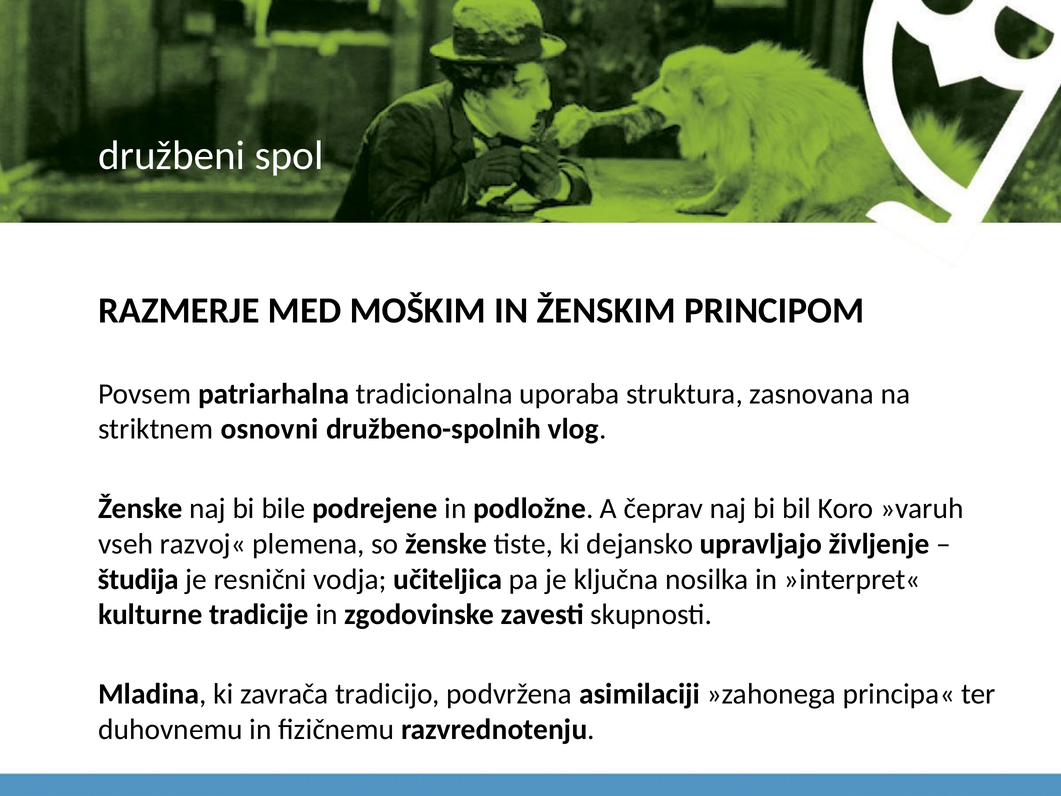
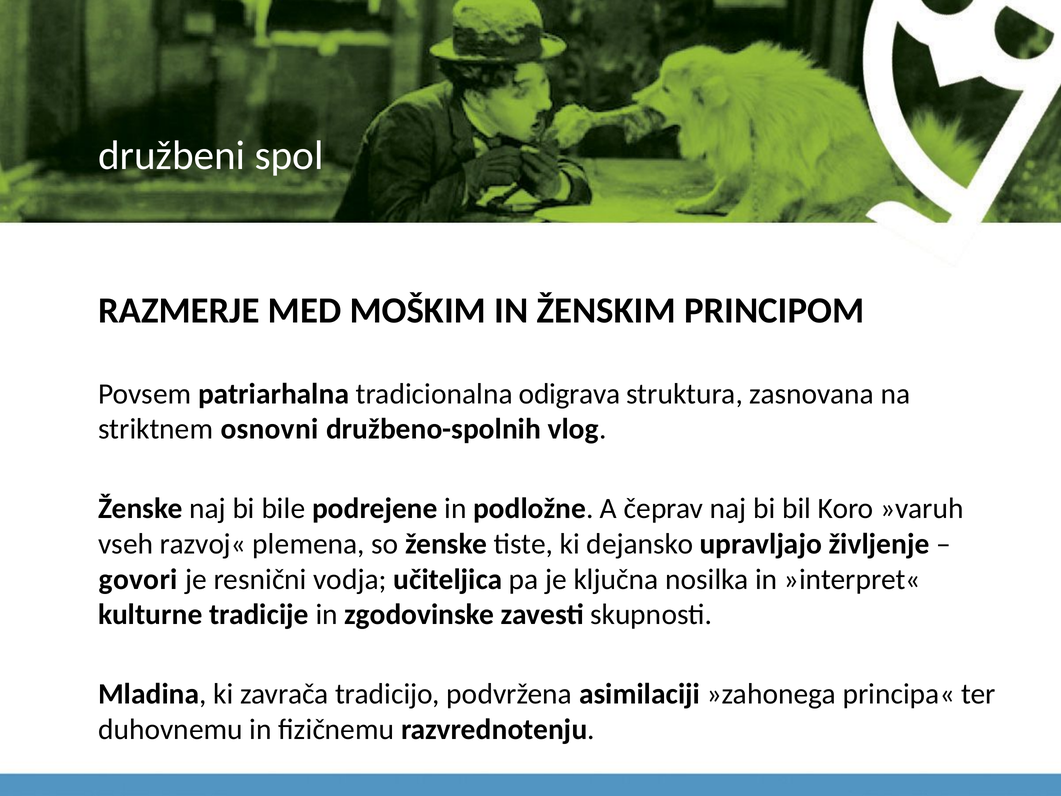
uporaba: uporaba -> odigrava
študija: študija -> govori
